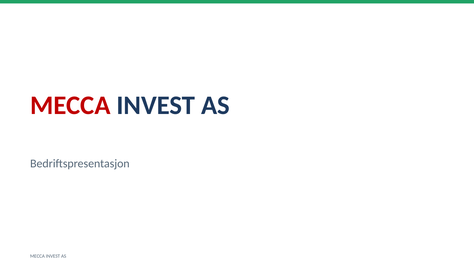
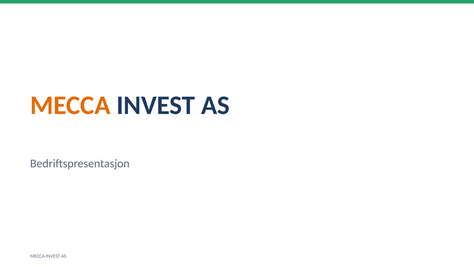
MECCA at (70, 105) colour: red -> orange
